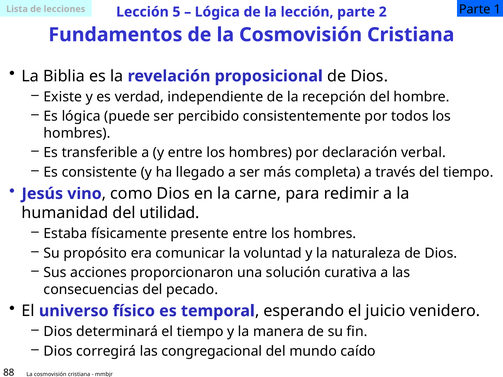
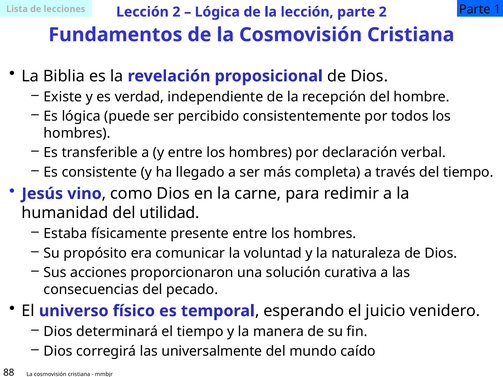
Lección 5: 5 -> 2
congregacional: congregacional -> universalmente
